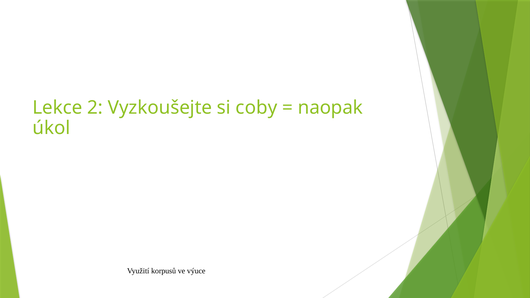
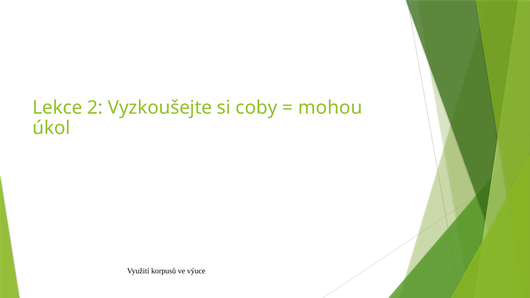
naopak: naopak -> mohou
